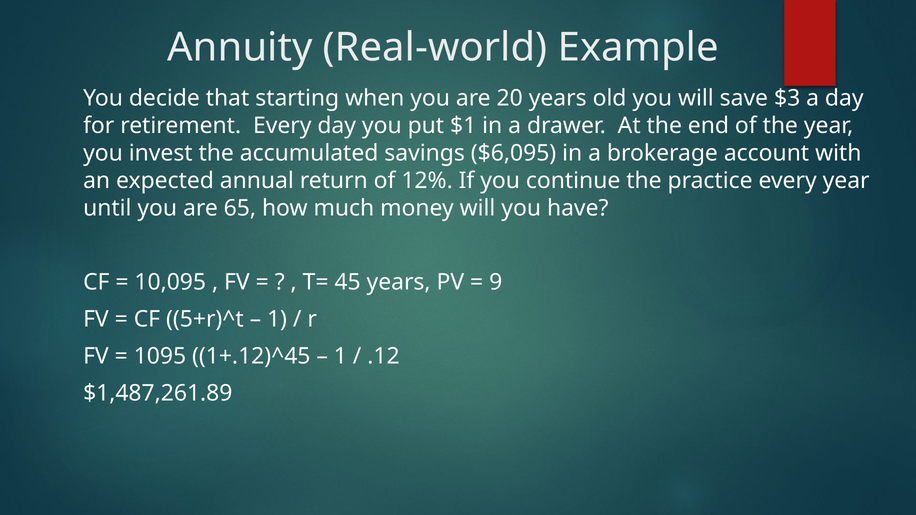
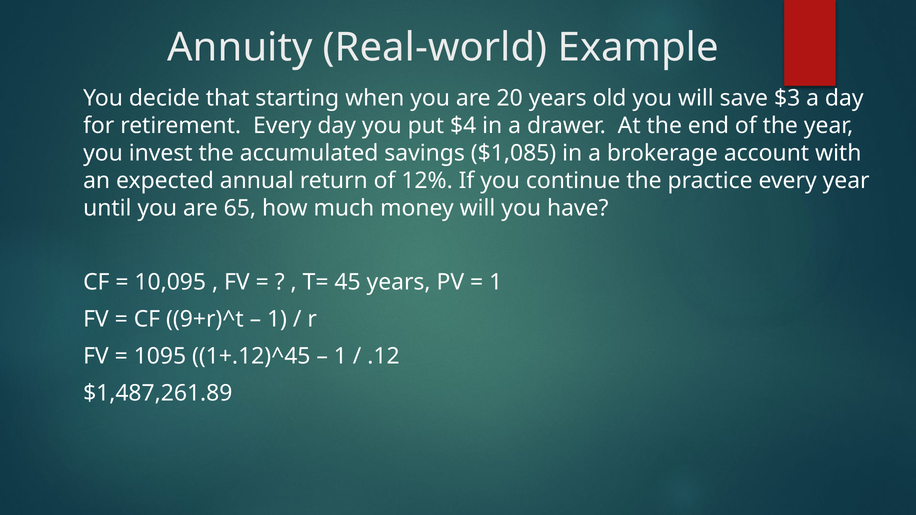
$1: $1 -> $4
$6,095: $6,095 -> $1,085
9 at (496, 282): 9 -> 1
5+r)^t: 5+r)^t -> 9+r)^t
